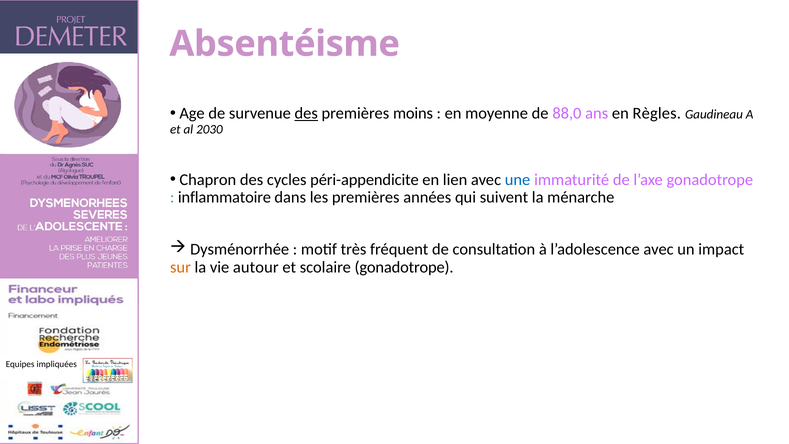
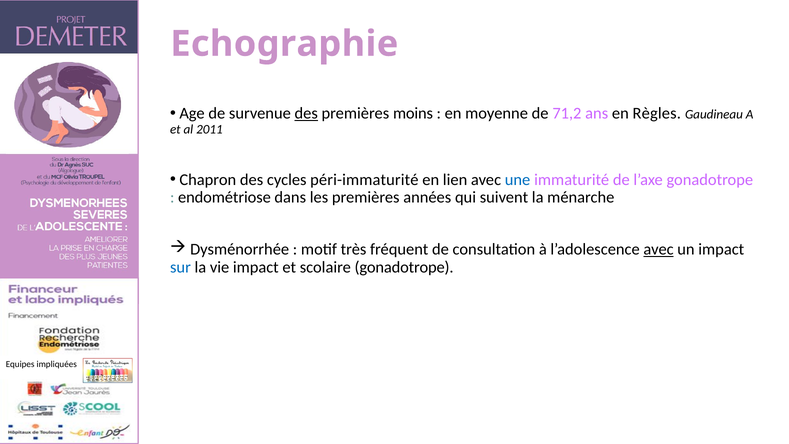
Absentéisme: Absentéisme -> Echographie
88,0: 88,0 -> 71,2
2030: 2030 -> 2011
péri-appendicite: péri-appendicite -> péri-immaturité
inflammatoire: inflammatoire -> endométriose
avec at (659, 249) underline: none -> present
sur colour: orange -> blue
vie autour: autour -> impact
